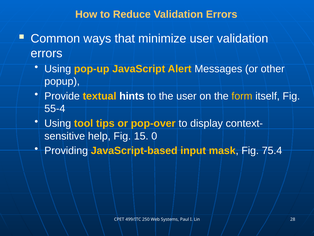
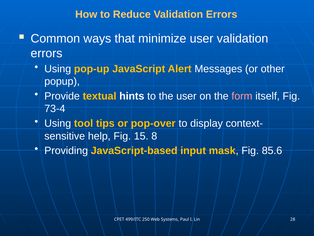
form colour: yellow -> pink
55-4: 55-4 -> 73-4
0: 0 -> 8
75.4: 75.4 -> 85.6
